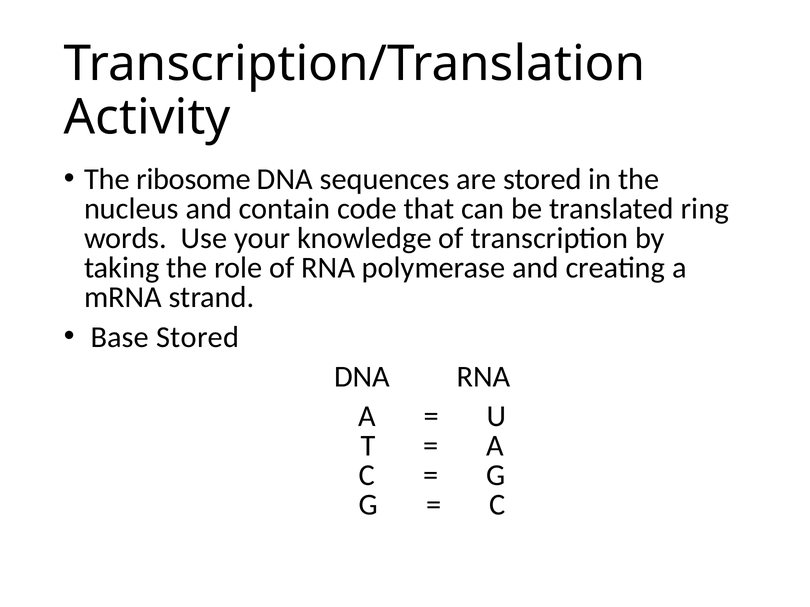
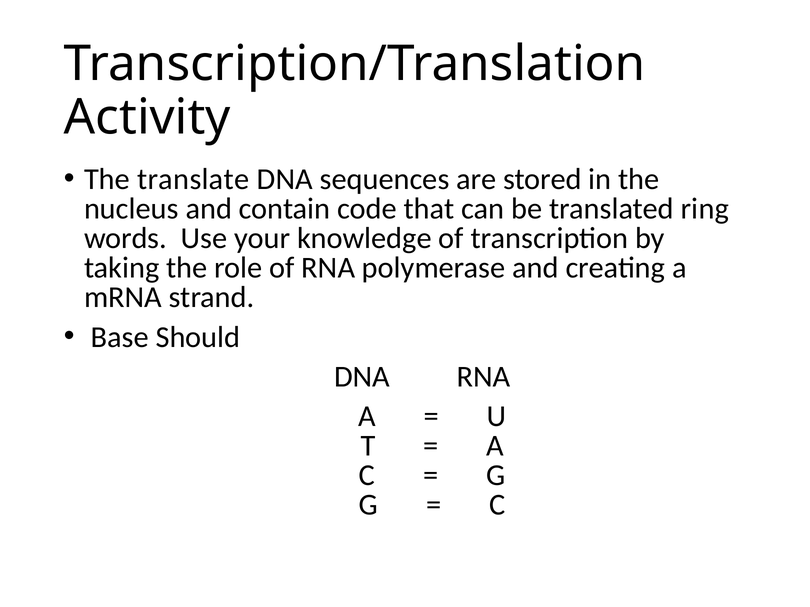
ribosome: ribosome -> translate
Base Stored: Stored -> Should
